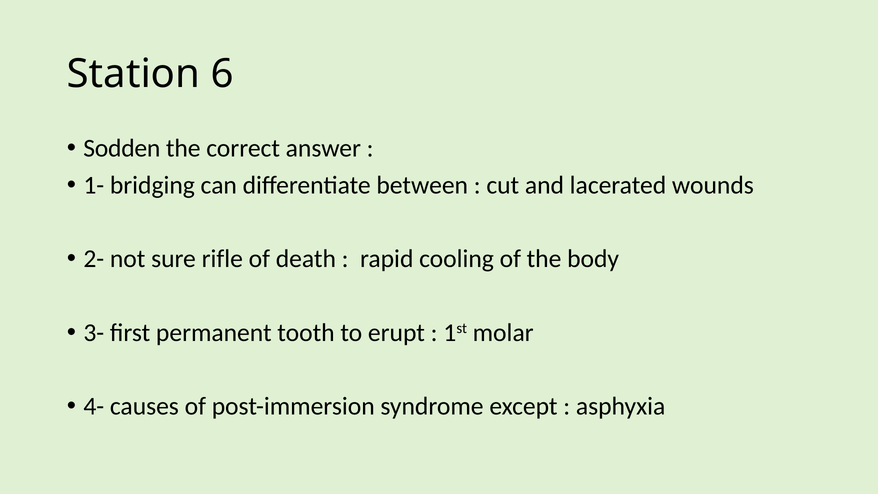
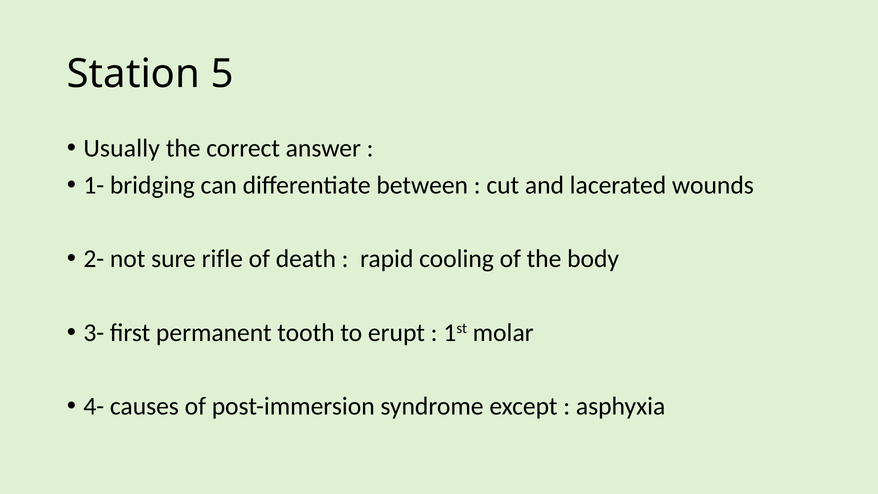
6: 6 -> 5
Sodden: Sodden -> Usually
